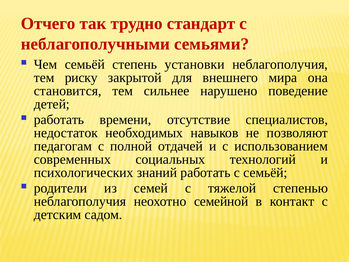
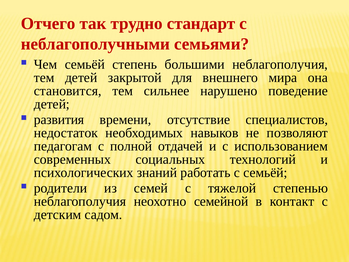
установки: установки -> большими
тем риску: риску -> детей
работать at (59, 120): работать -> развития
